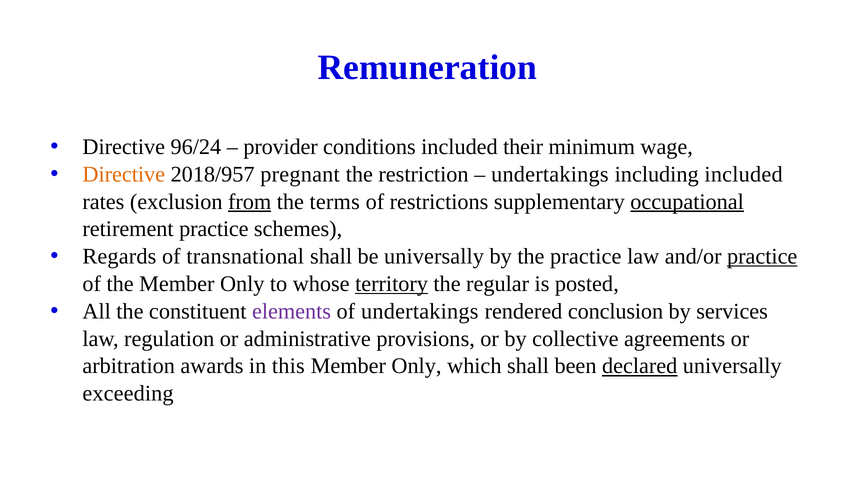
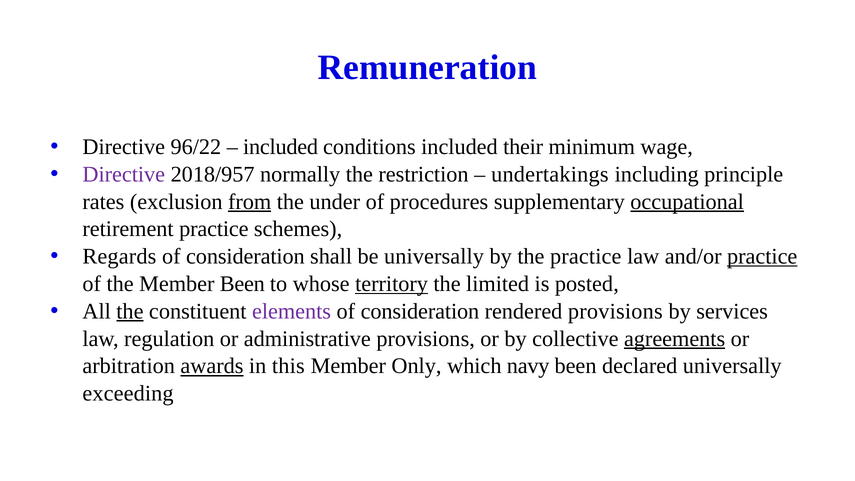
96/24: 96/24 -> 96/22
provider at (281, 147): provider -> included
Directive at (124, 174) colour: orange -> purple
pregnant: pregnant -> normally
including included: included -> principle
terms: terms -> under
restrictions: restrictions -> procedures
transnational at (245, 256): transnational -> consideration
the Member Only: Only -> Been
regular: regular -> limited
the at (130, 311) underline: none -> present
undertakings at (420, 311): undertakings -> consideration
rendered conclusion: conclusion -> provisions
agreements underline: none -> present
awards underline: none -> present
which shall: shall -> navy
declared underline: present -> none
